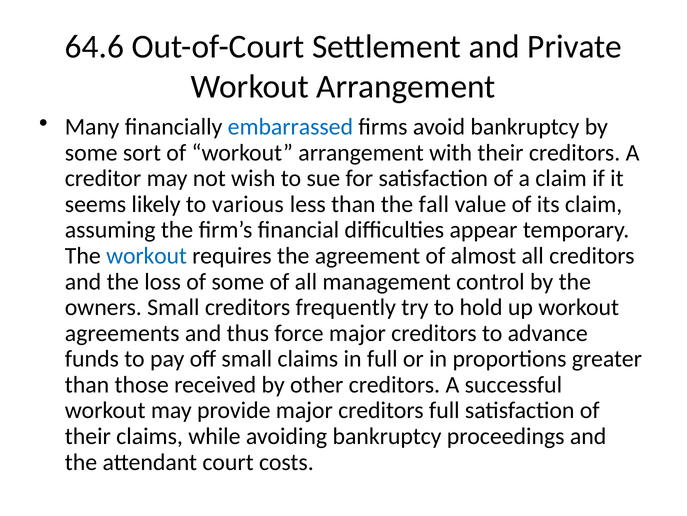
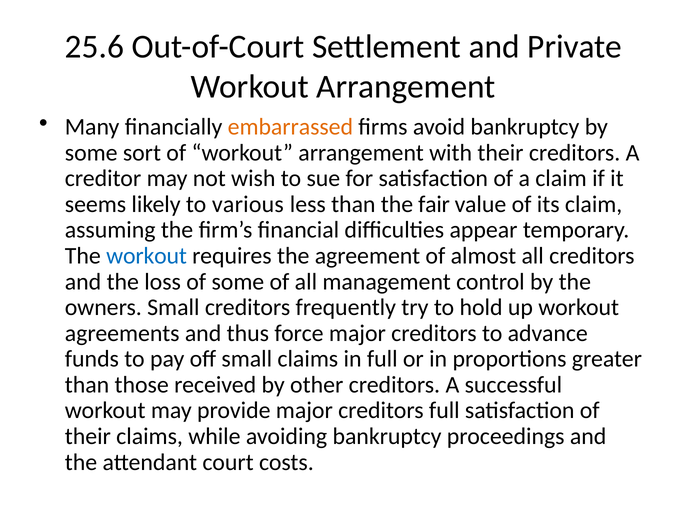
64.6: 64.6 -> 25.6
embarrassed colour: blue -> orange
fall: fall -> fair
